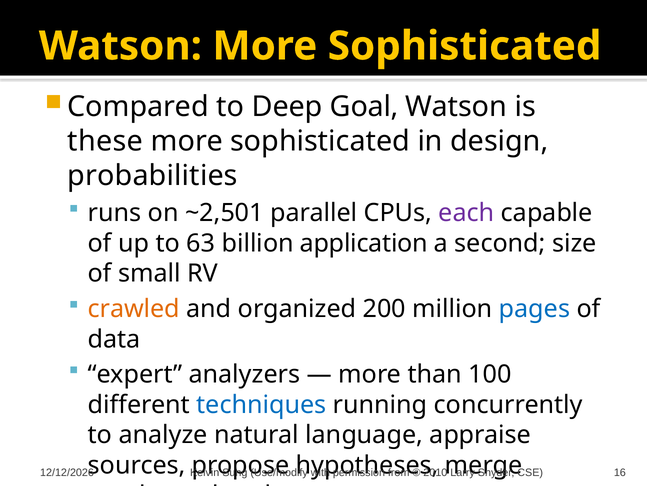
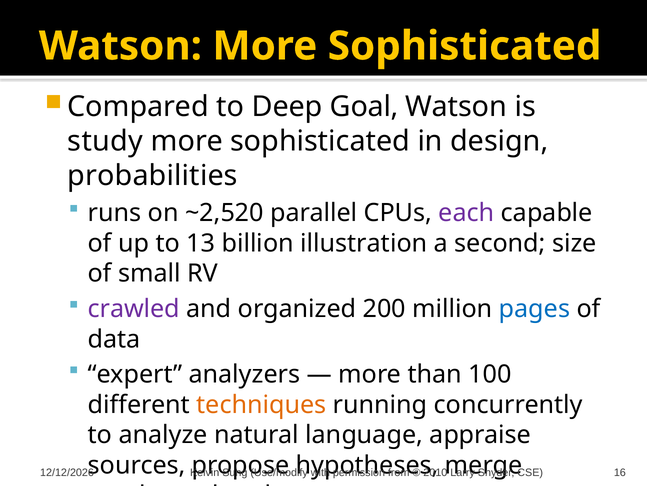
these: these -> study
~2,501: ~2,501 -> ~2,520
63: 63 -> 13
application: application -> illustration
crawled colour: orange -> purple
techniques colour: blue -> orange
